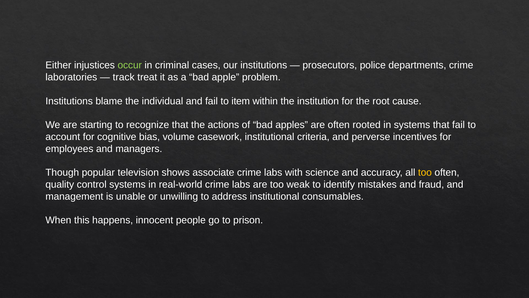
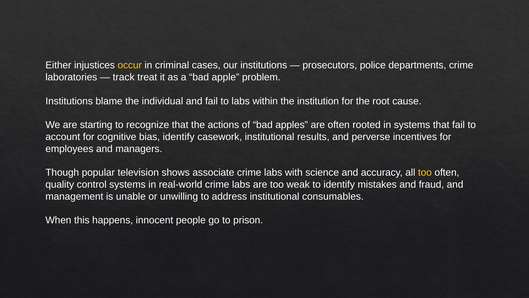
occur colour: light green -> yellow
to item: item -> labs
bias volume: volume -> identify
criteria: criteria -> results
